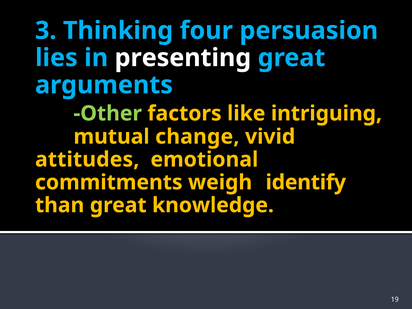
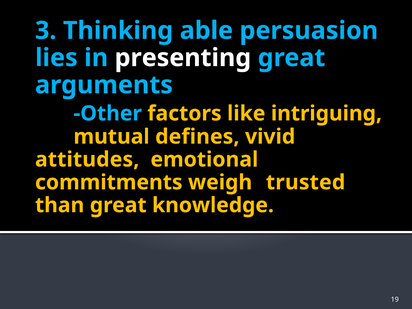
four: four -> able
Other colour: light green -> light blue
change: change -> defines
identify: identify -> trusted
